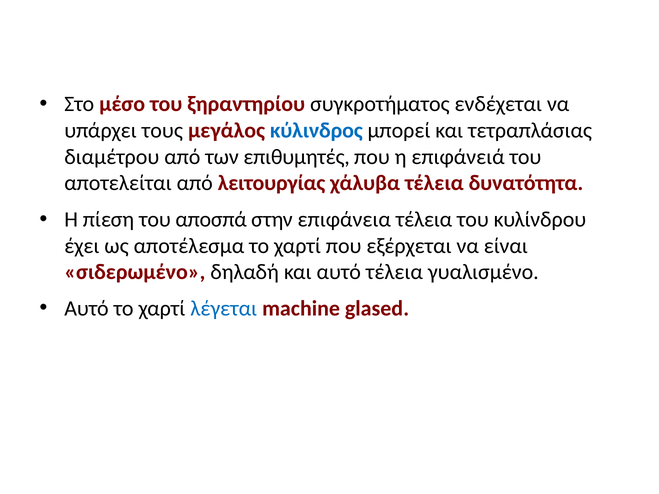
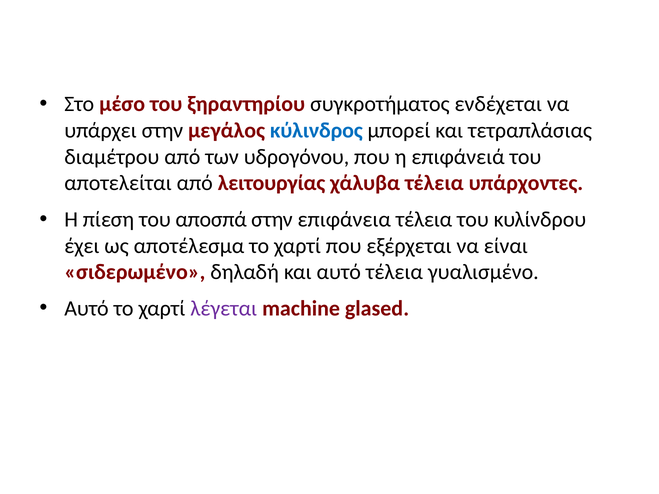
υπάρχει τους: τους -> στην
επιθυμητές: επιθυμητές -> υδρογόνου
δυνατότητα: δυνατότητα -> υπάρχοντες
λέγεται colour: blue -> purple
